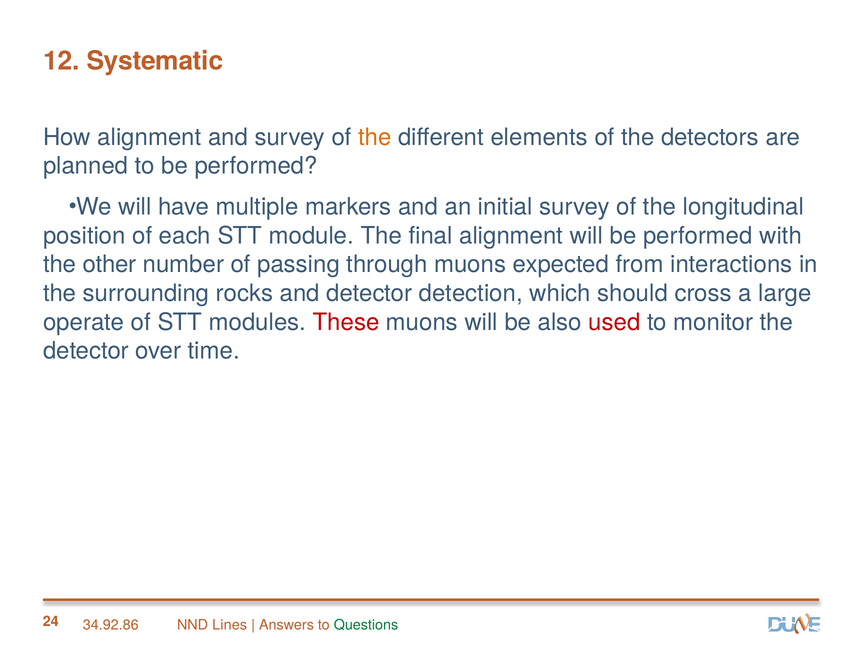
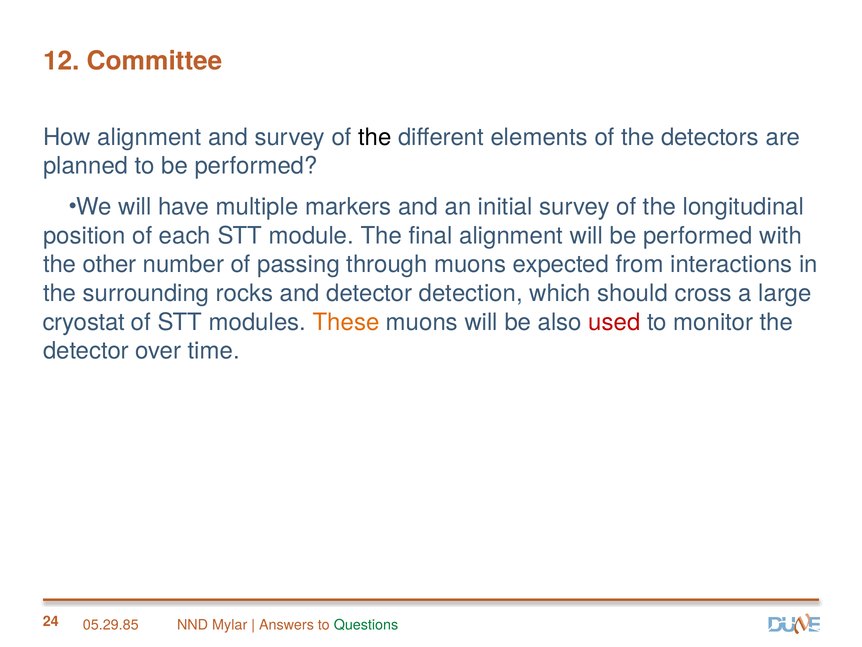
Systematic: Systematic -> Committee
the at (375, 137) colour: orange -> black
operate: operate -> cryostat
These colour: red -> orange
Lines: Lines -> Mylar
34.92.86: 34.92.86 -> 05.29.85
